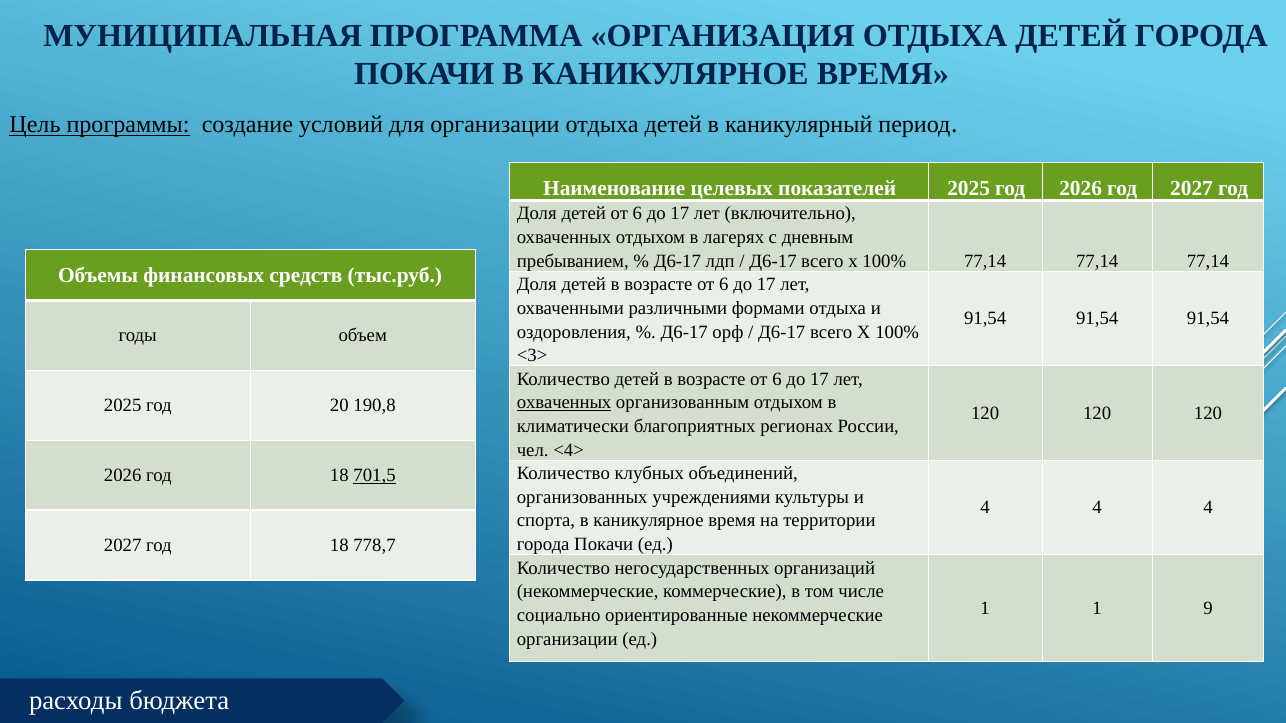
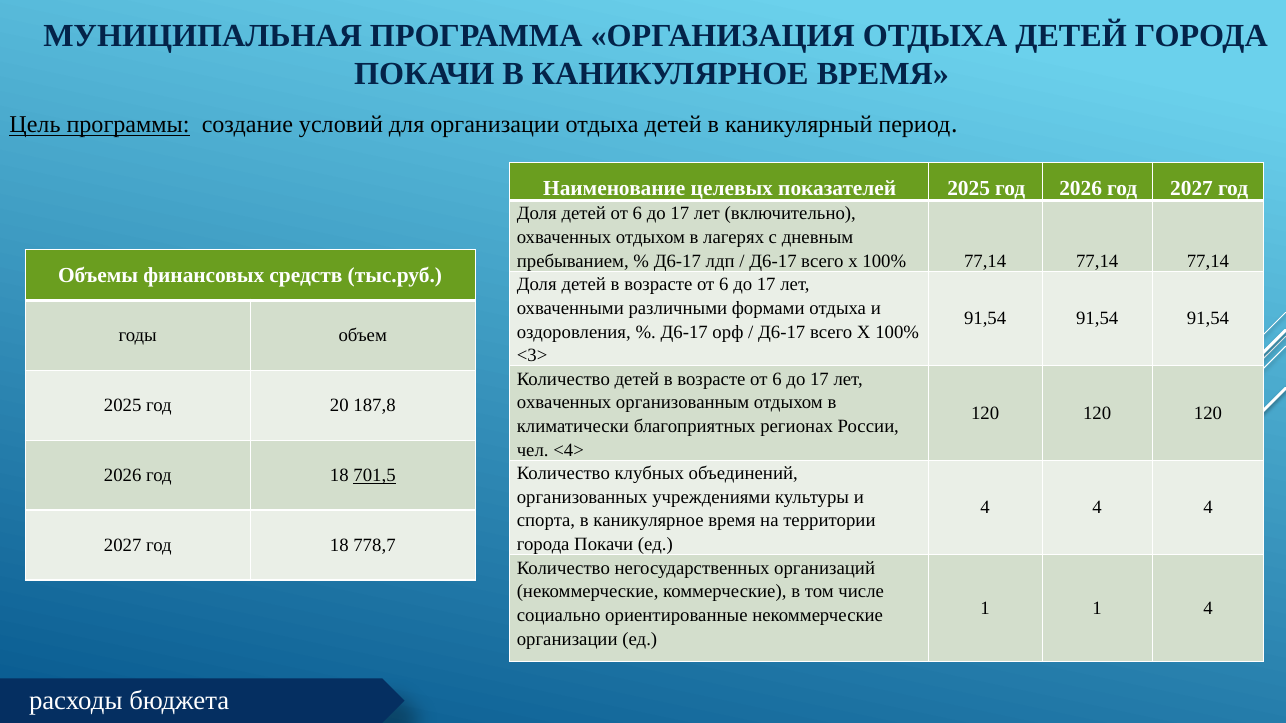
охваченных at (564, 403) underline: present -> none
190,8: 190,8 -> 187,8
1 9: 9 -> 4
